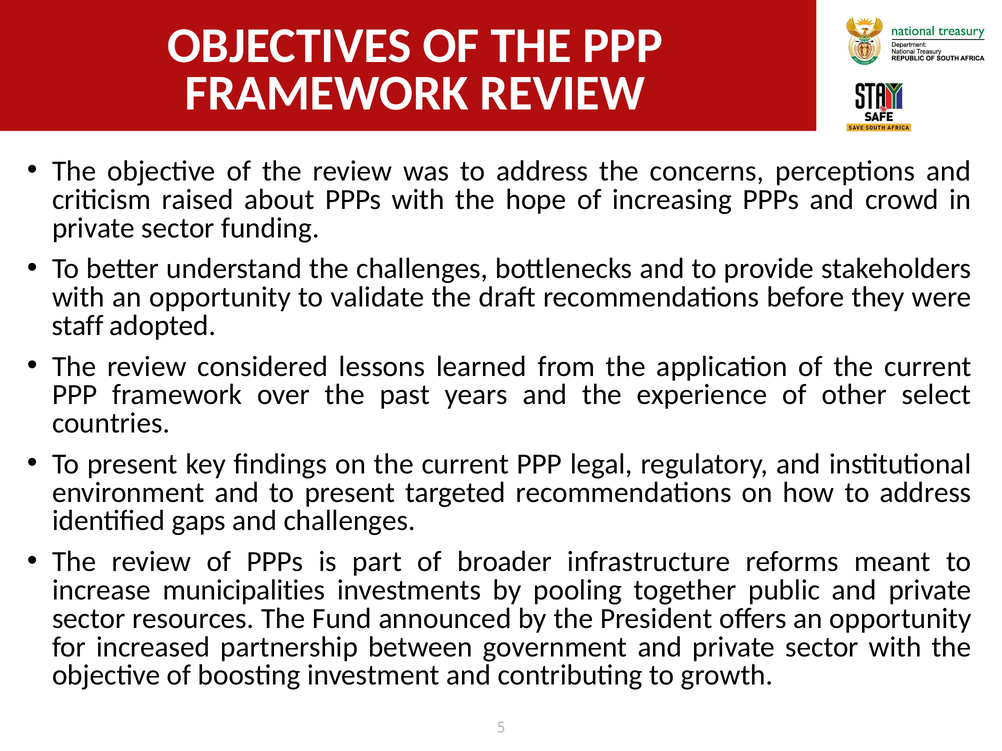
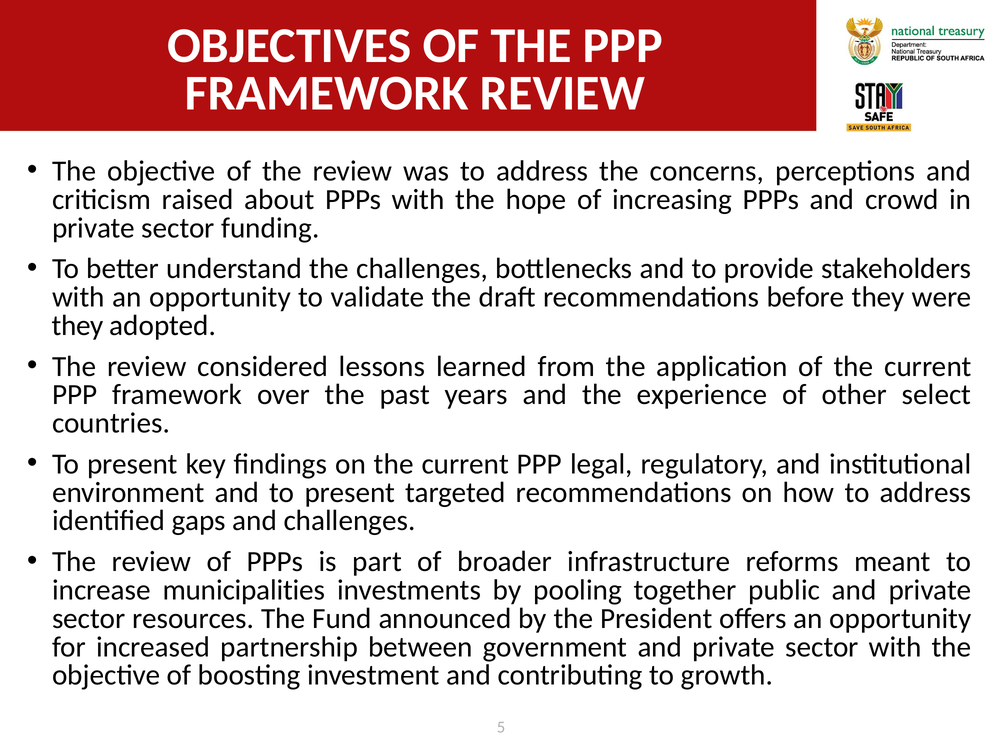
staff at (78, 326): staff -> they
